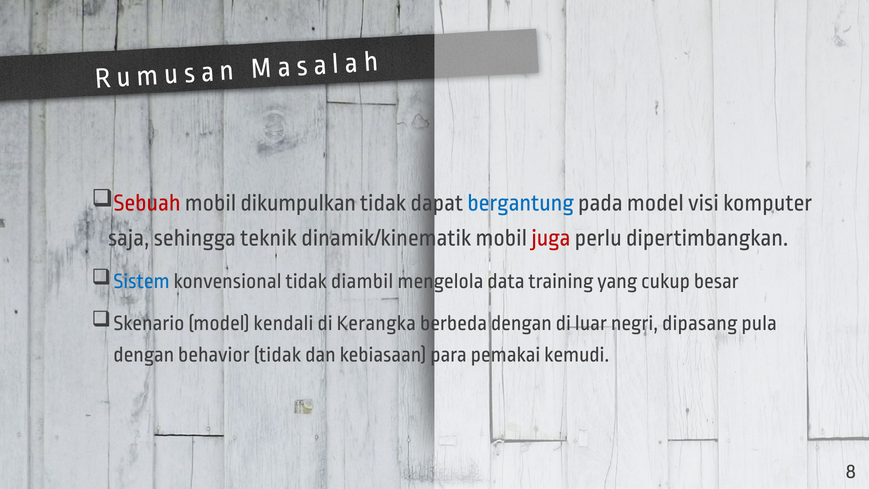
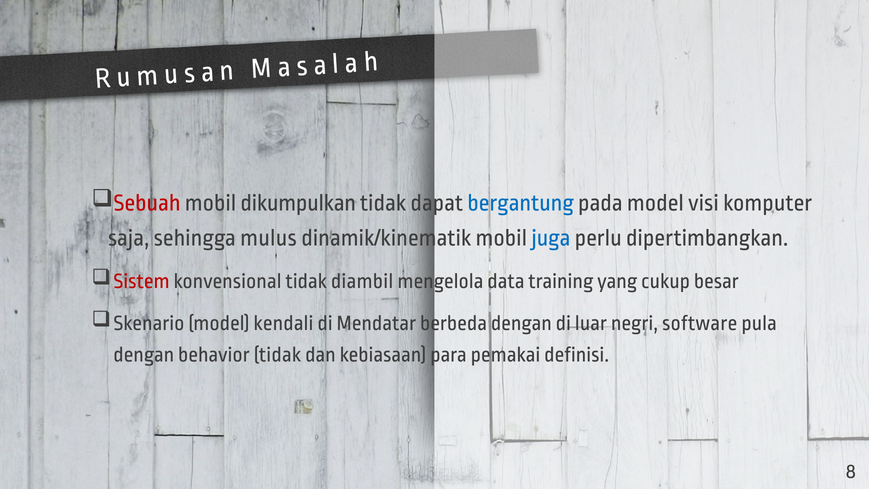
teknik: teknik -> mulus
juga colour: red -> blue
Sistem colour: blue -> red
Kerangka: Kerangka -> Mendatar
dipasang: dipasang -> software
kemudi: kemudi -> definisi
